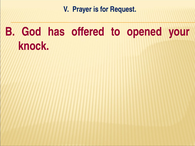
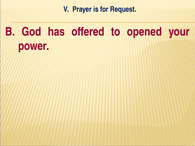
knock: knock -> power
